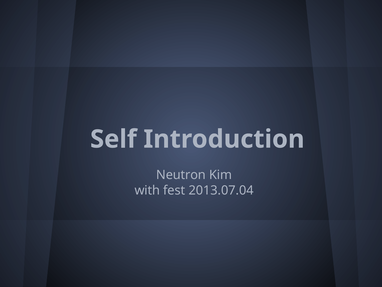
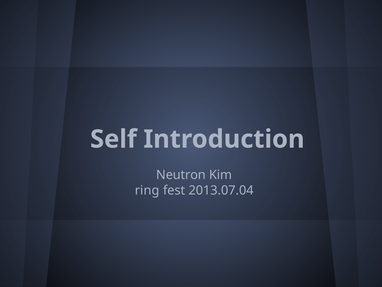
with: with -> ring
